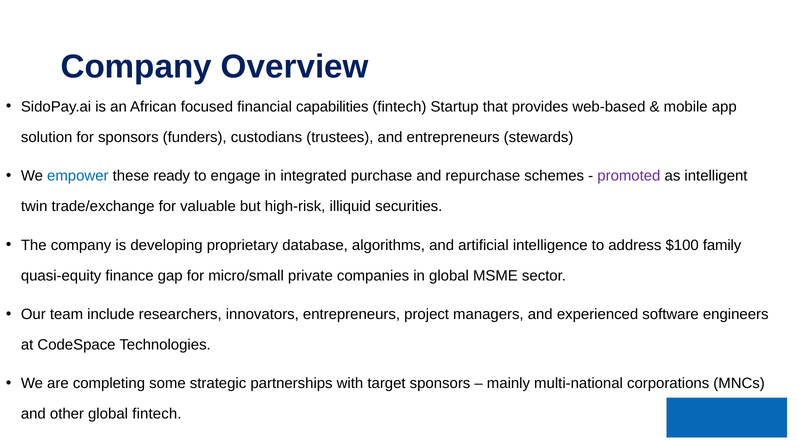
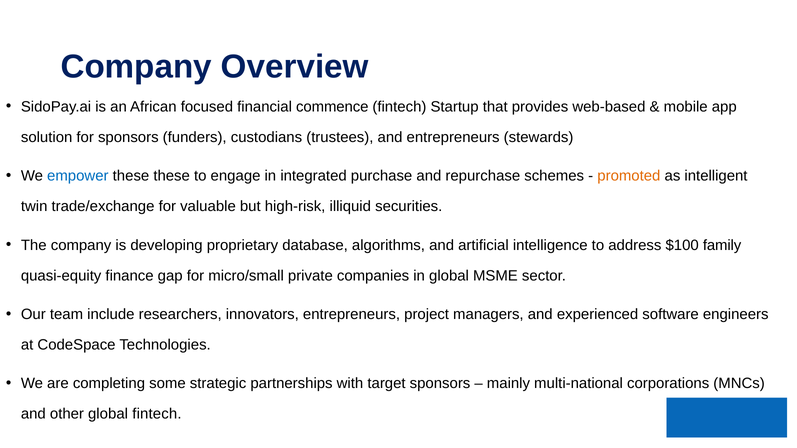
capabilities: capabilities -> commence
these ready: ready -> these
promoted colour: purple -> orange
